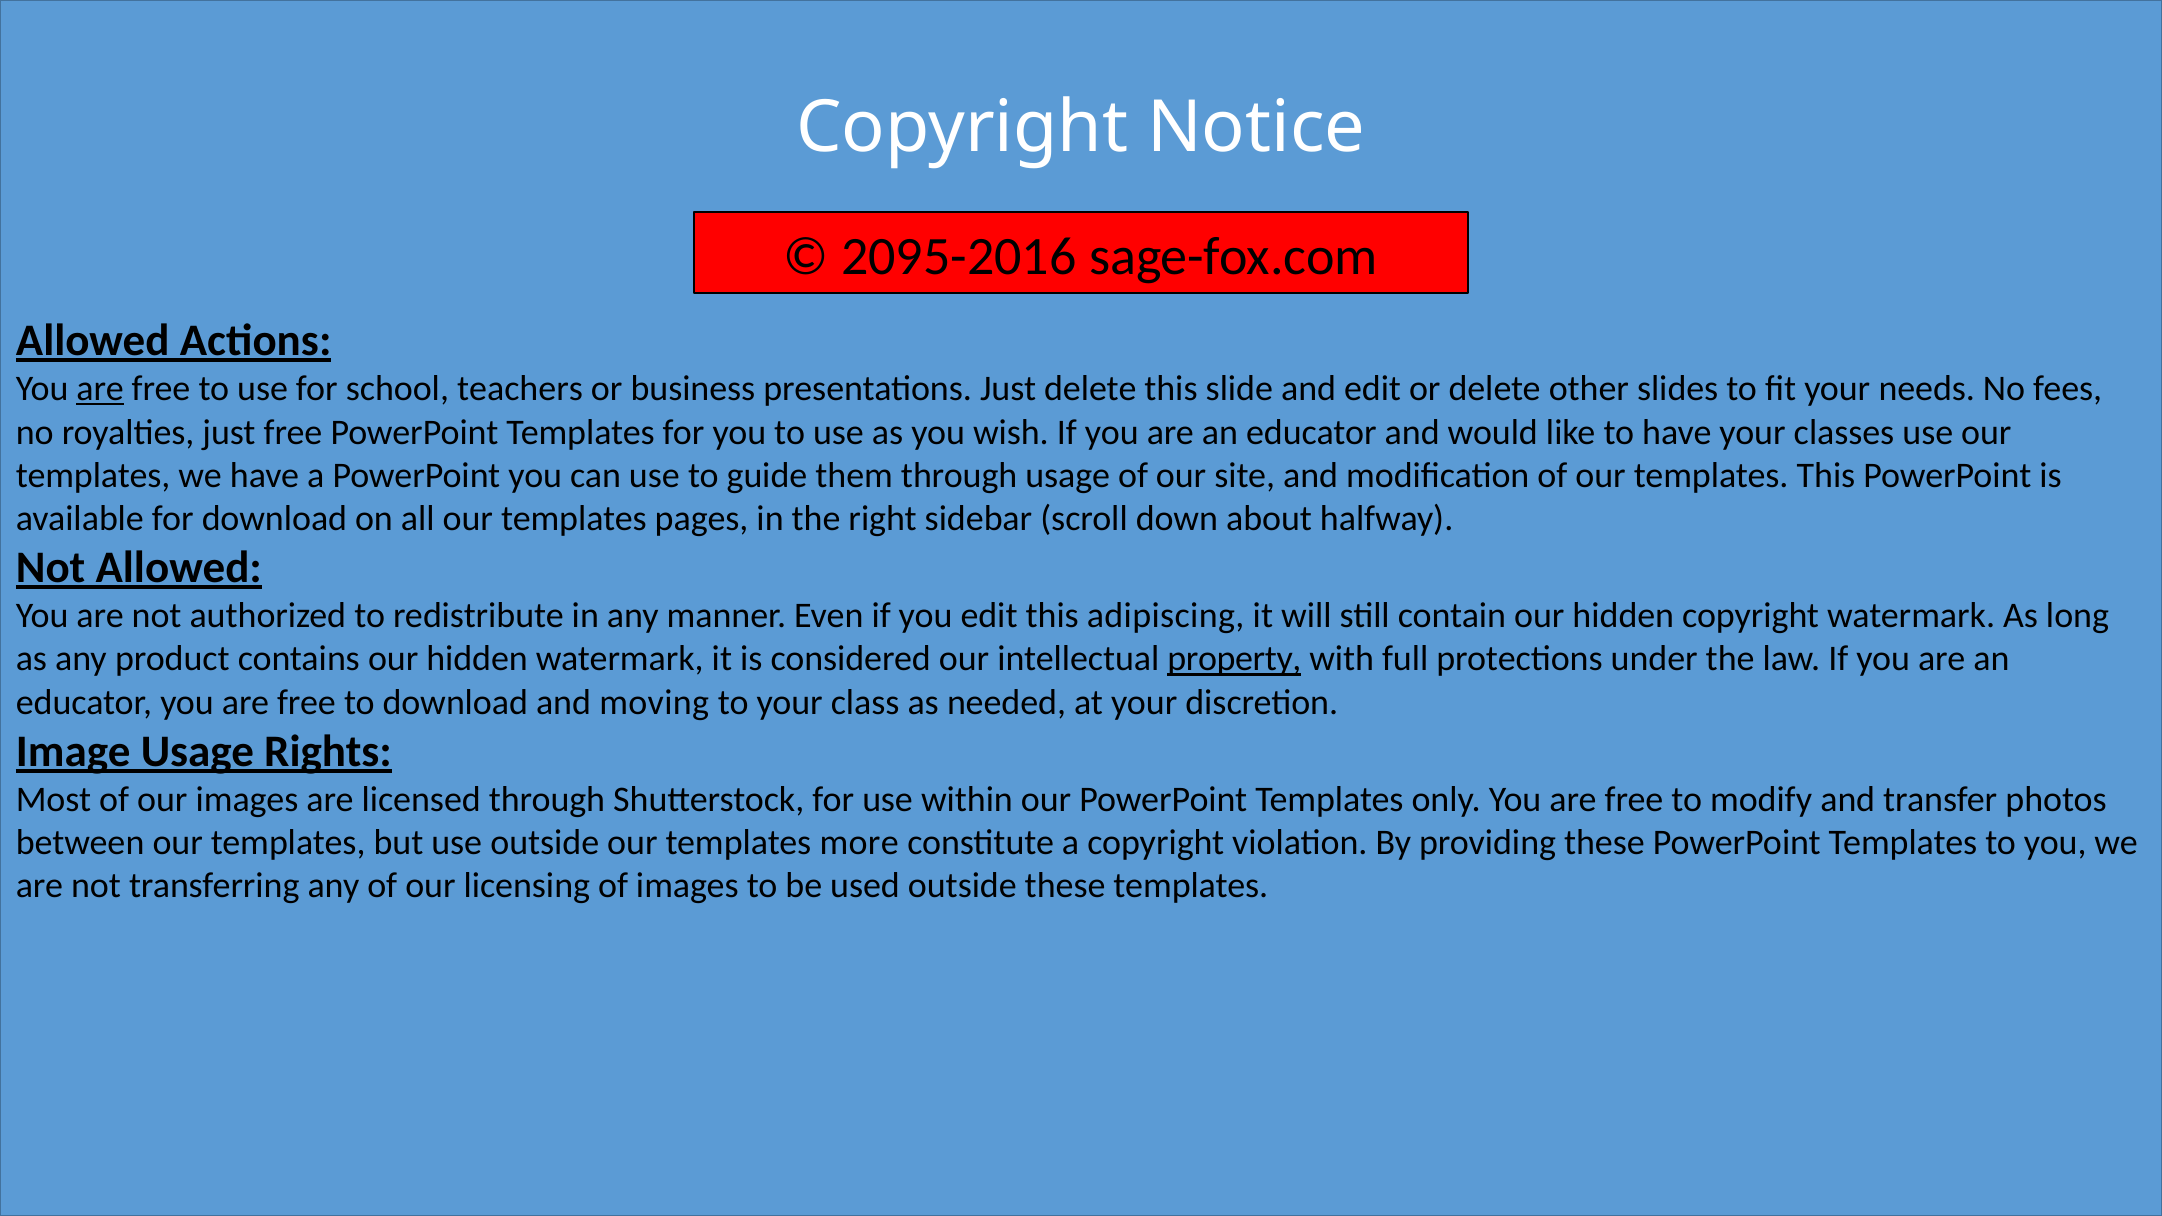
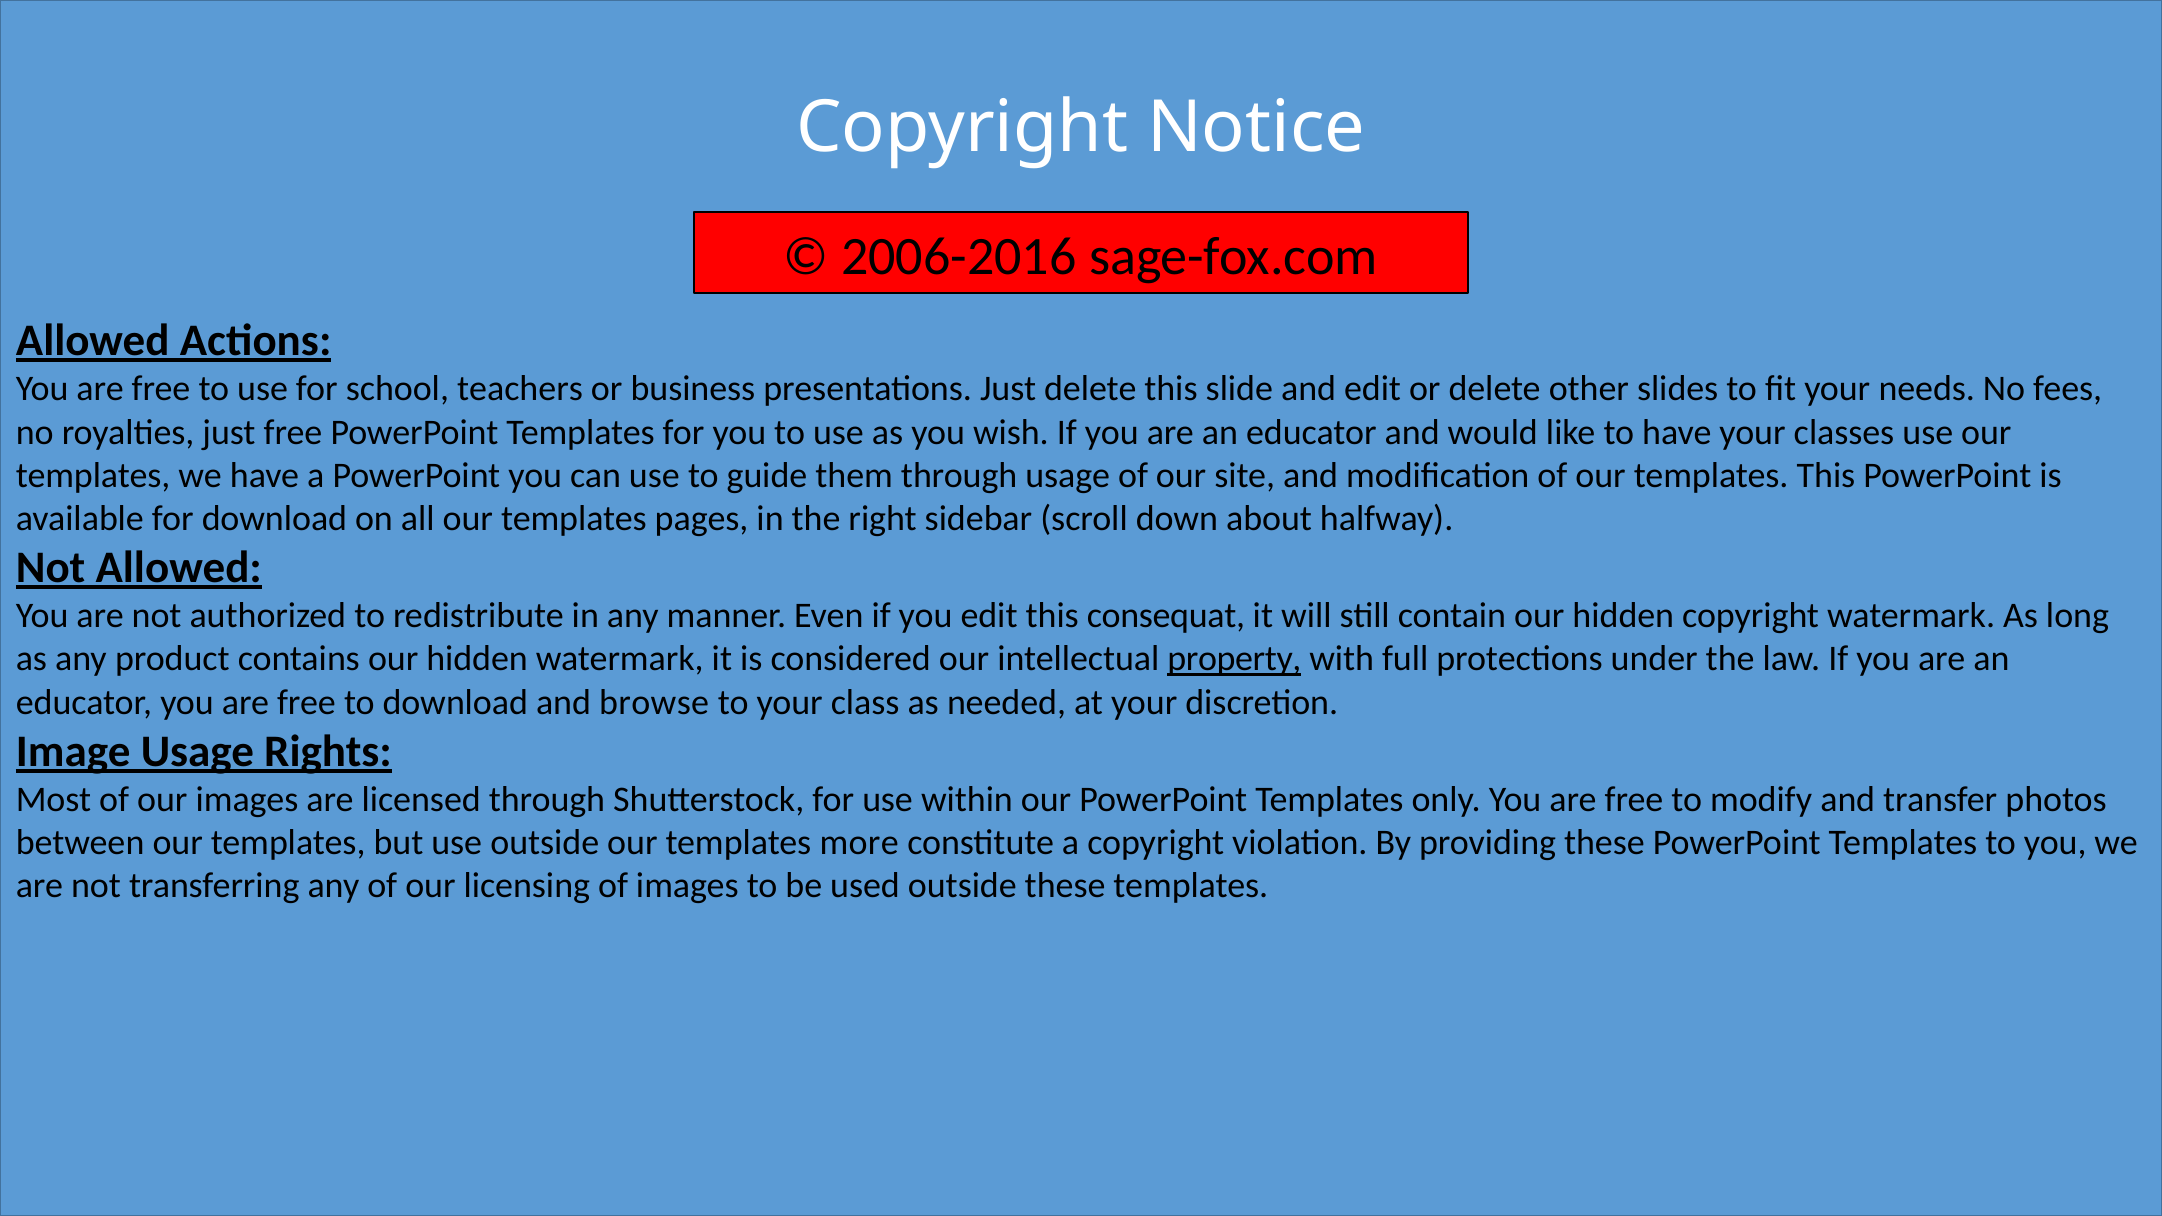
2095-2016: 2095-2016 -> 2006-2016
are at (100, 389) underline: present -> none
adipiscing: adipiscing -> consequat
moving: moving -> browse
